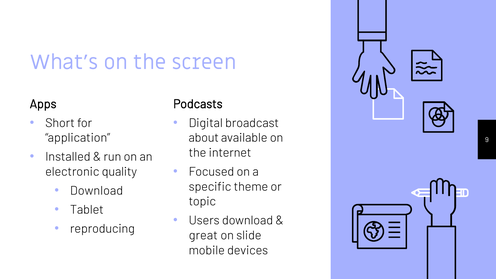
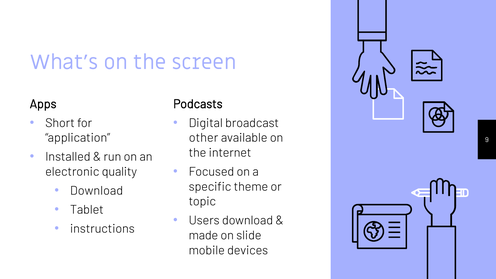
about: about -> other
reproducing: reproducing -> instructions
great: great -> made
